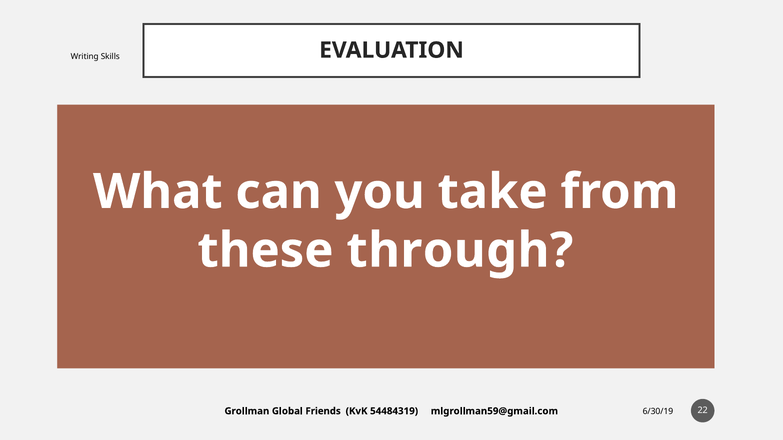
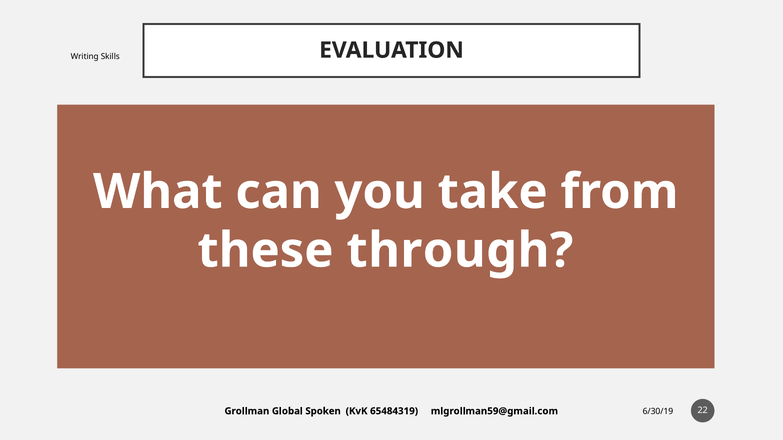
Friends: Friends -> Spoken
54484319: 54484319 -> 65484319
